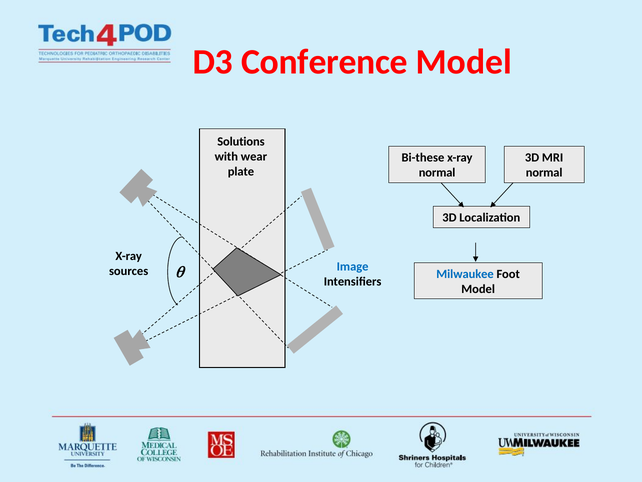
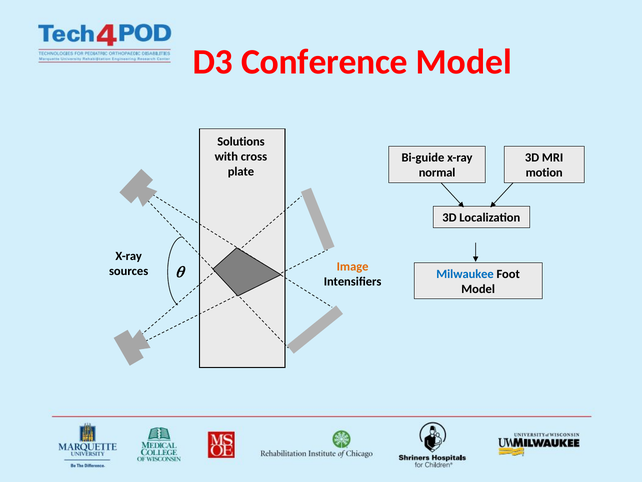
wear: wear -> cross
Bi-these: Bi-these -> Bi-guide
normal at (544, 173): normal -> motion
Image colour: blue -> orange
